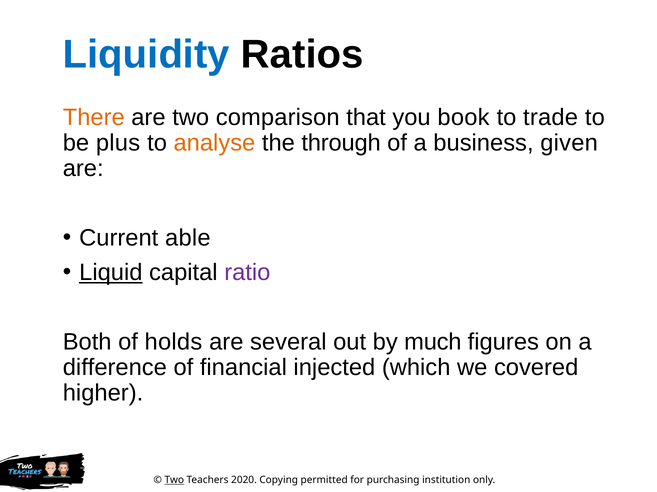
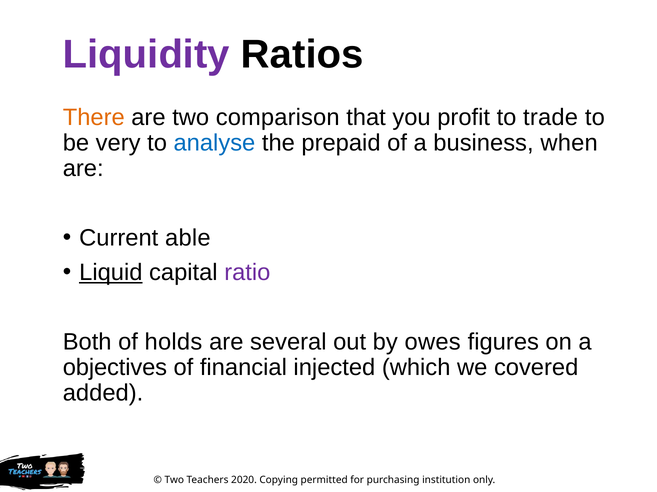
Liquidity colour: blue -> purple
book: book -> profit
plus: plus -> very
analyse colour: orange -> blue
through: through -> prepaid
given: given -> when
much: much -> owes
difference: difference -> objectives
higher: higher -> added
Two at (174, 481) underline: present -> none
